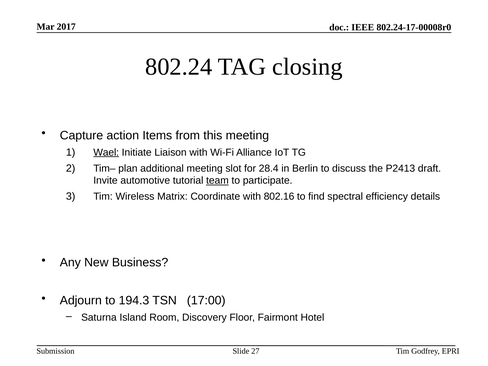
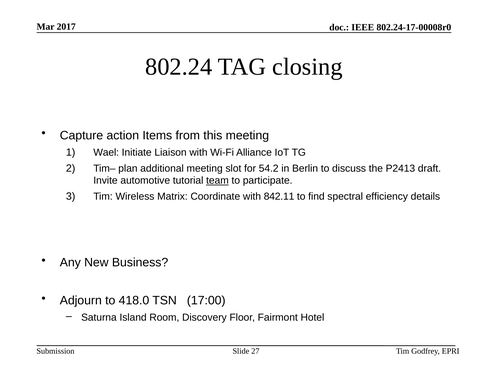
Wael underline: present -> none
28.4: 28.4 -> 54.2
802.16: 802.16 -> 842.11
194.3: 194.3 -> 418.0
